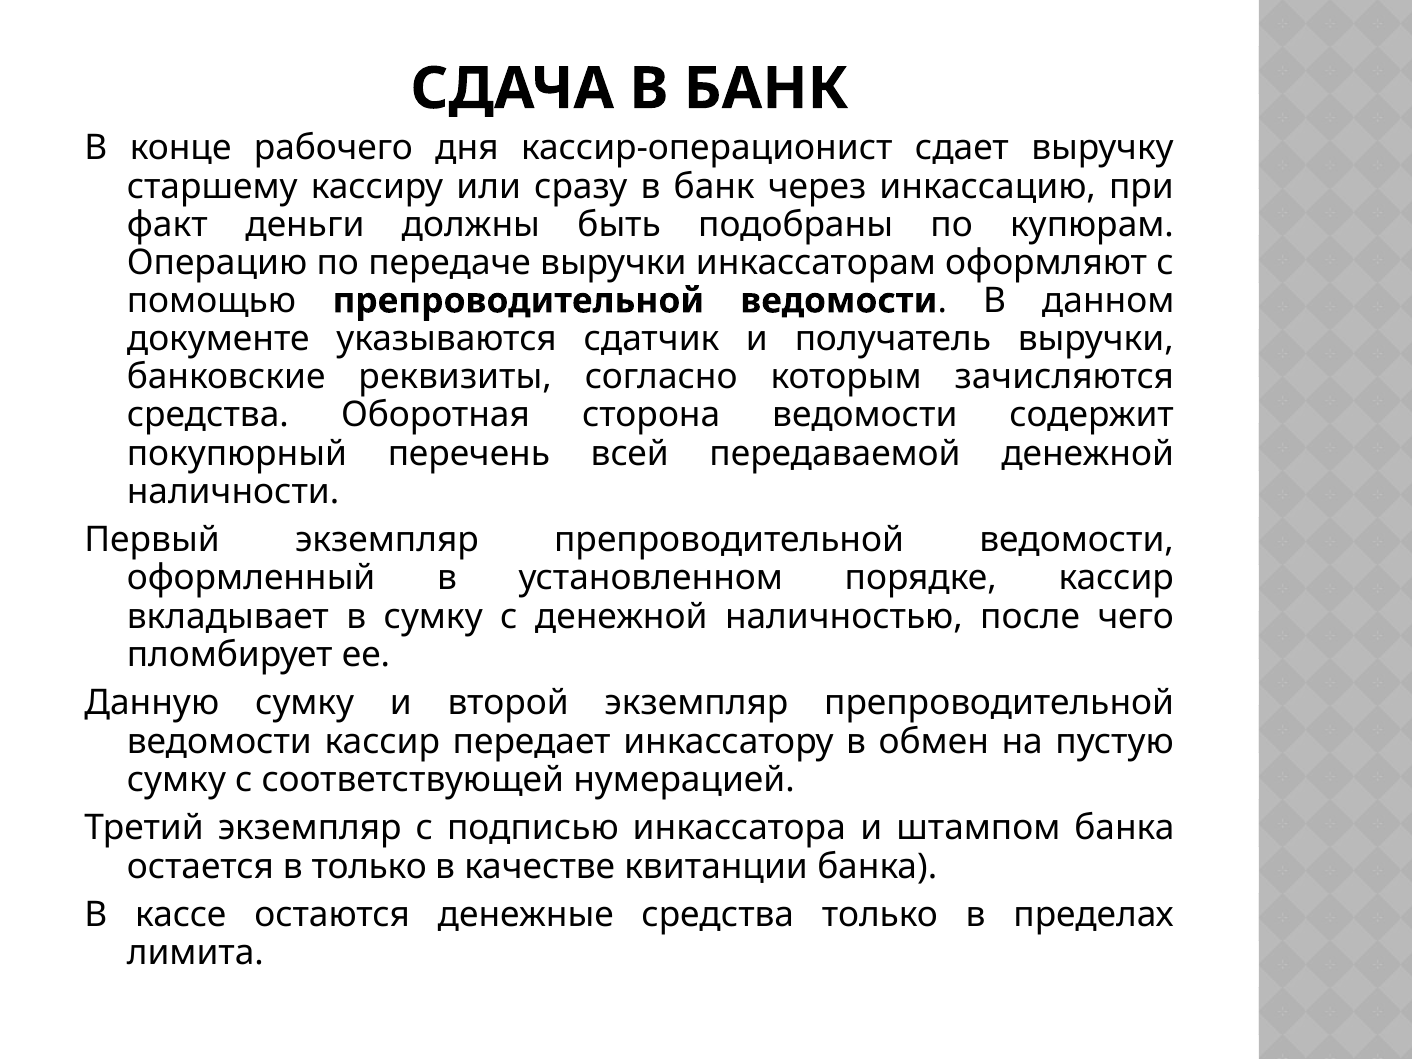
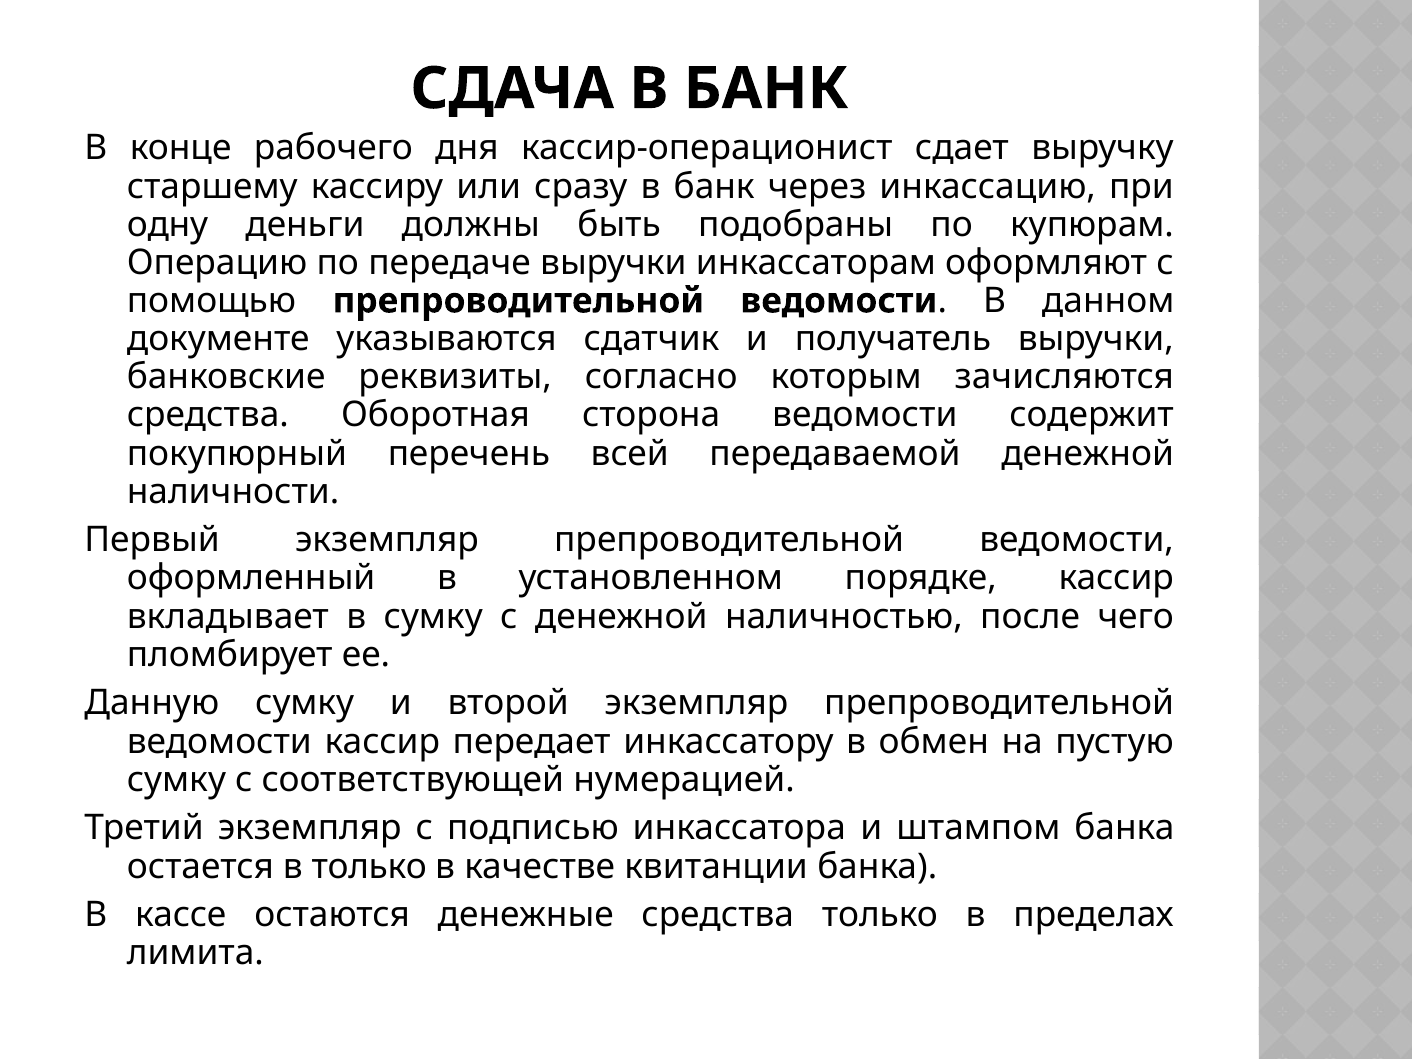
факт: факт -> одну
